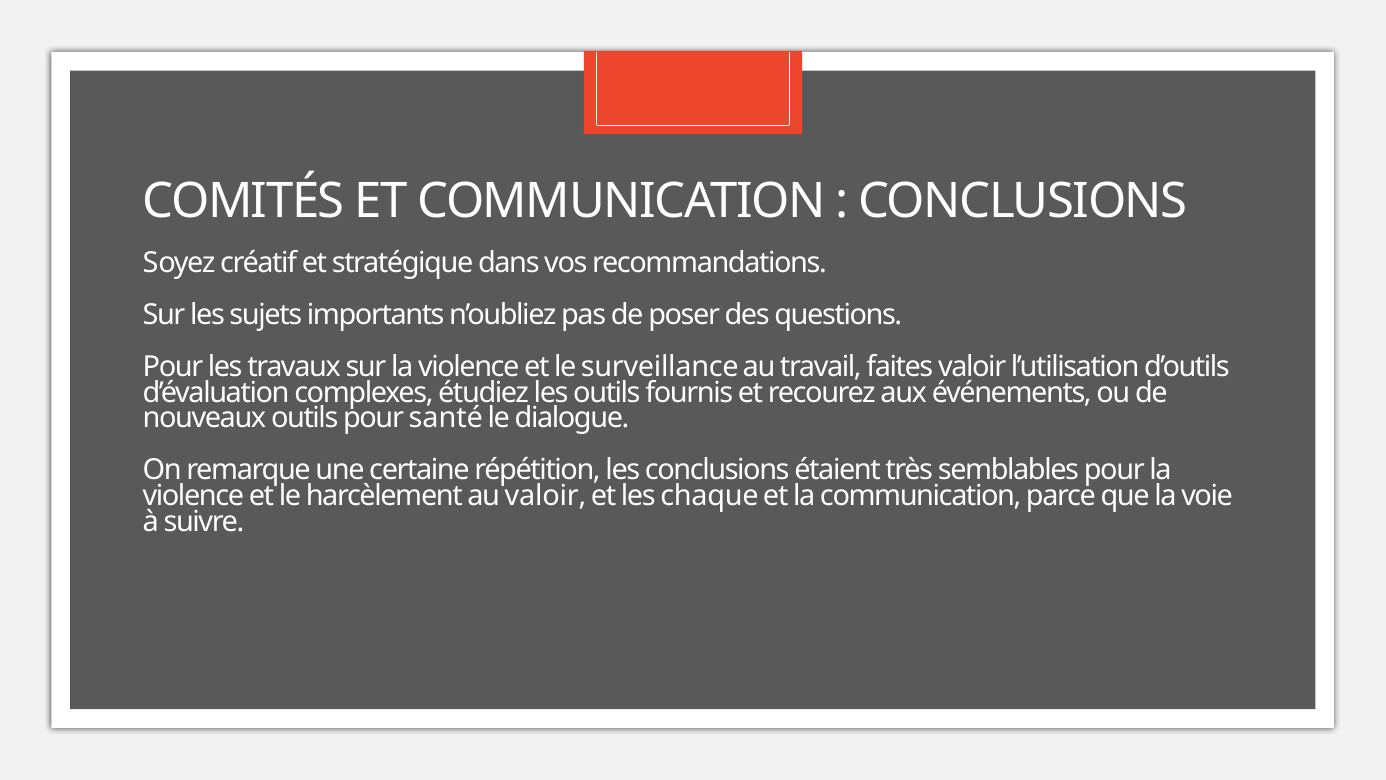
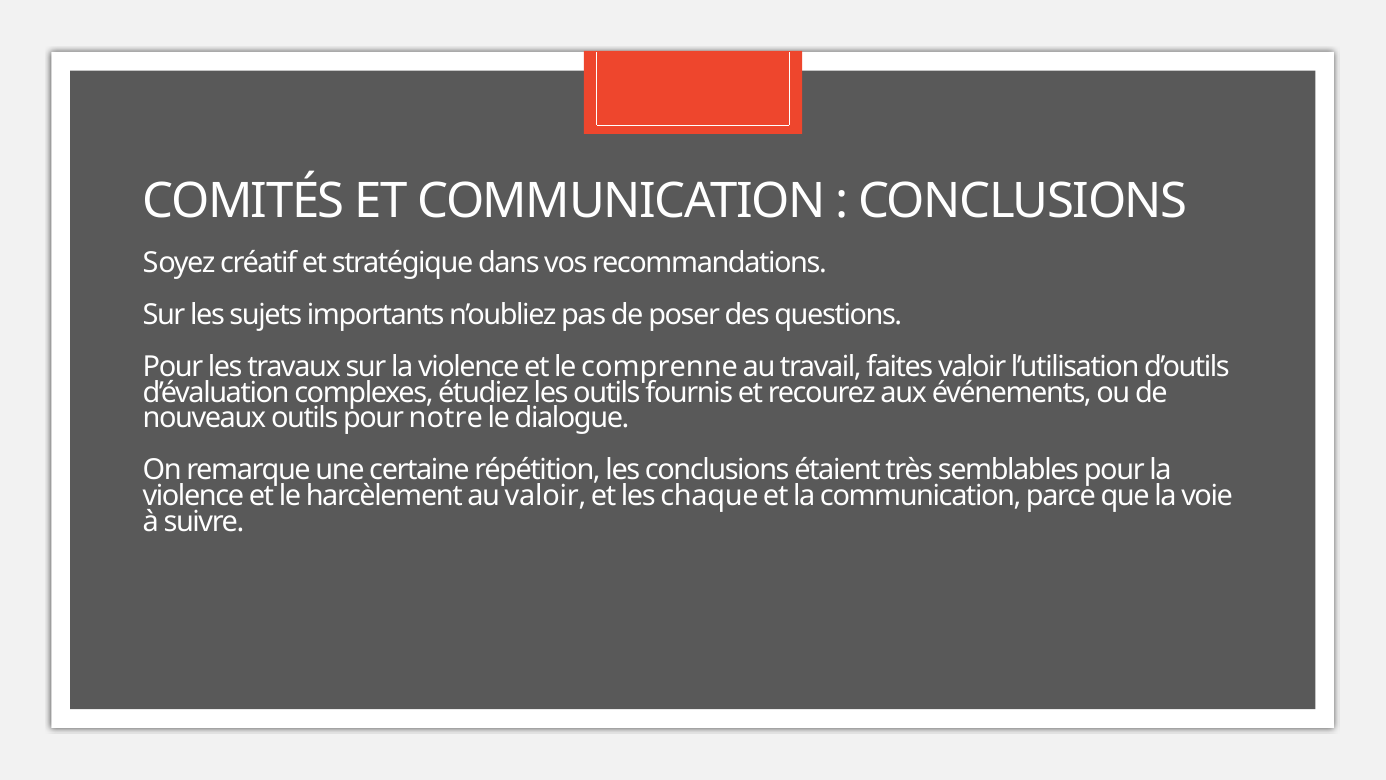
surveillance: surveillance -> comprenne
santé: santé -> notre
